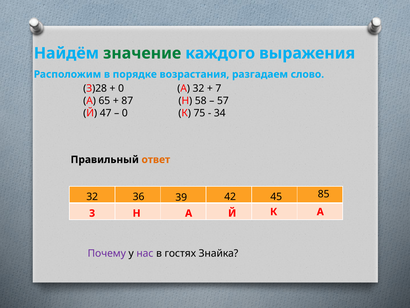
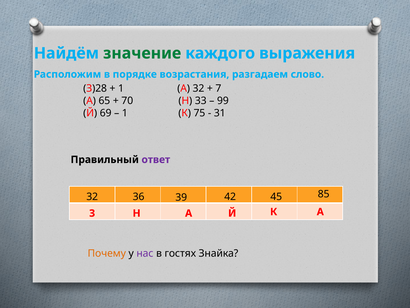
0 at (121, 88): 0 -> 1
87: 87 -> 70
58: 58 -> 33
57: 57 -> 99
47: 47 -> 69
0 at (125, 113): 0 -> 1
34: 34 -> 31
ответ colour: orange -> purple
Почему colour: purple -> orange
